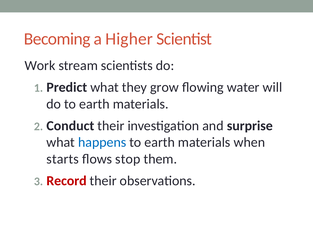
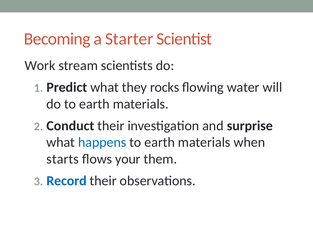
Higher: Higher -> Starter
grow: grow -> rocks
stop: stop -> your
Record colour: red -> blue
